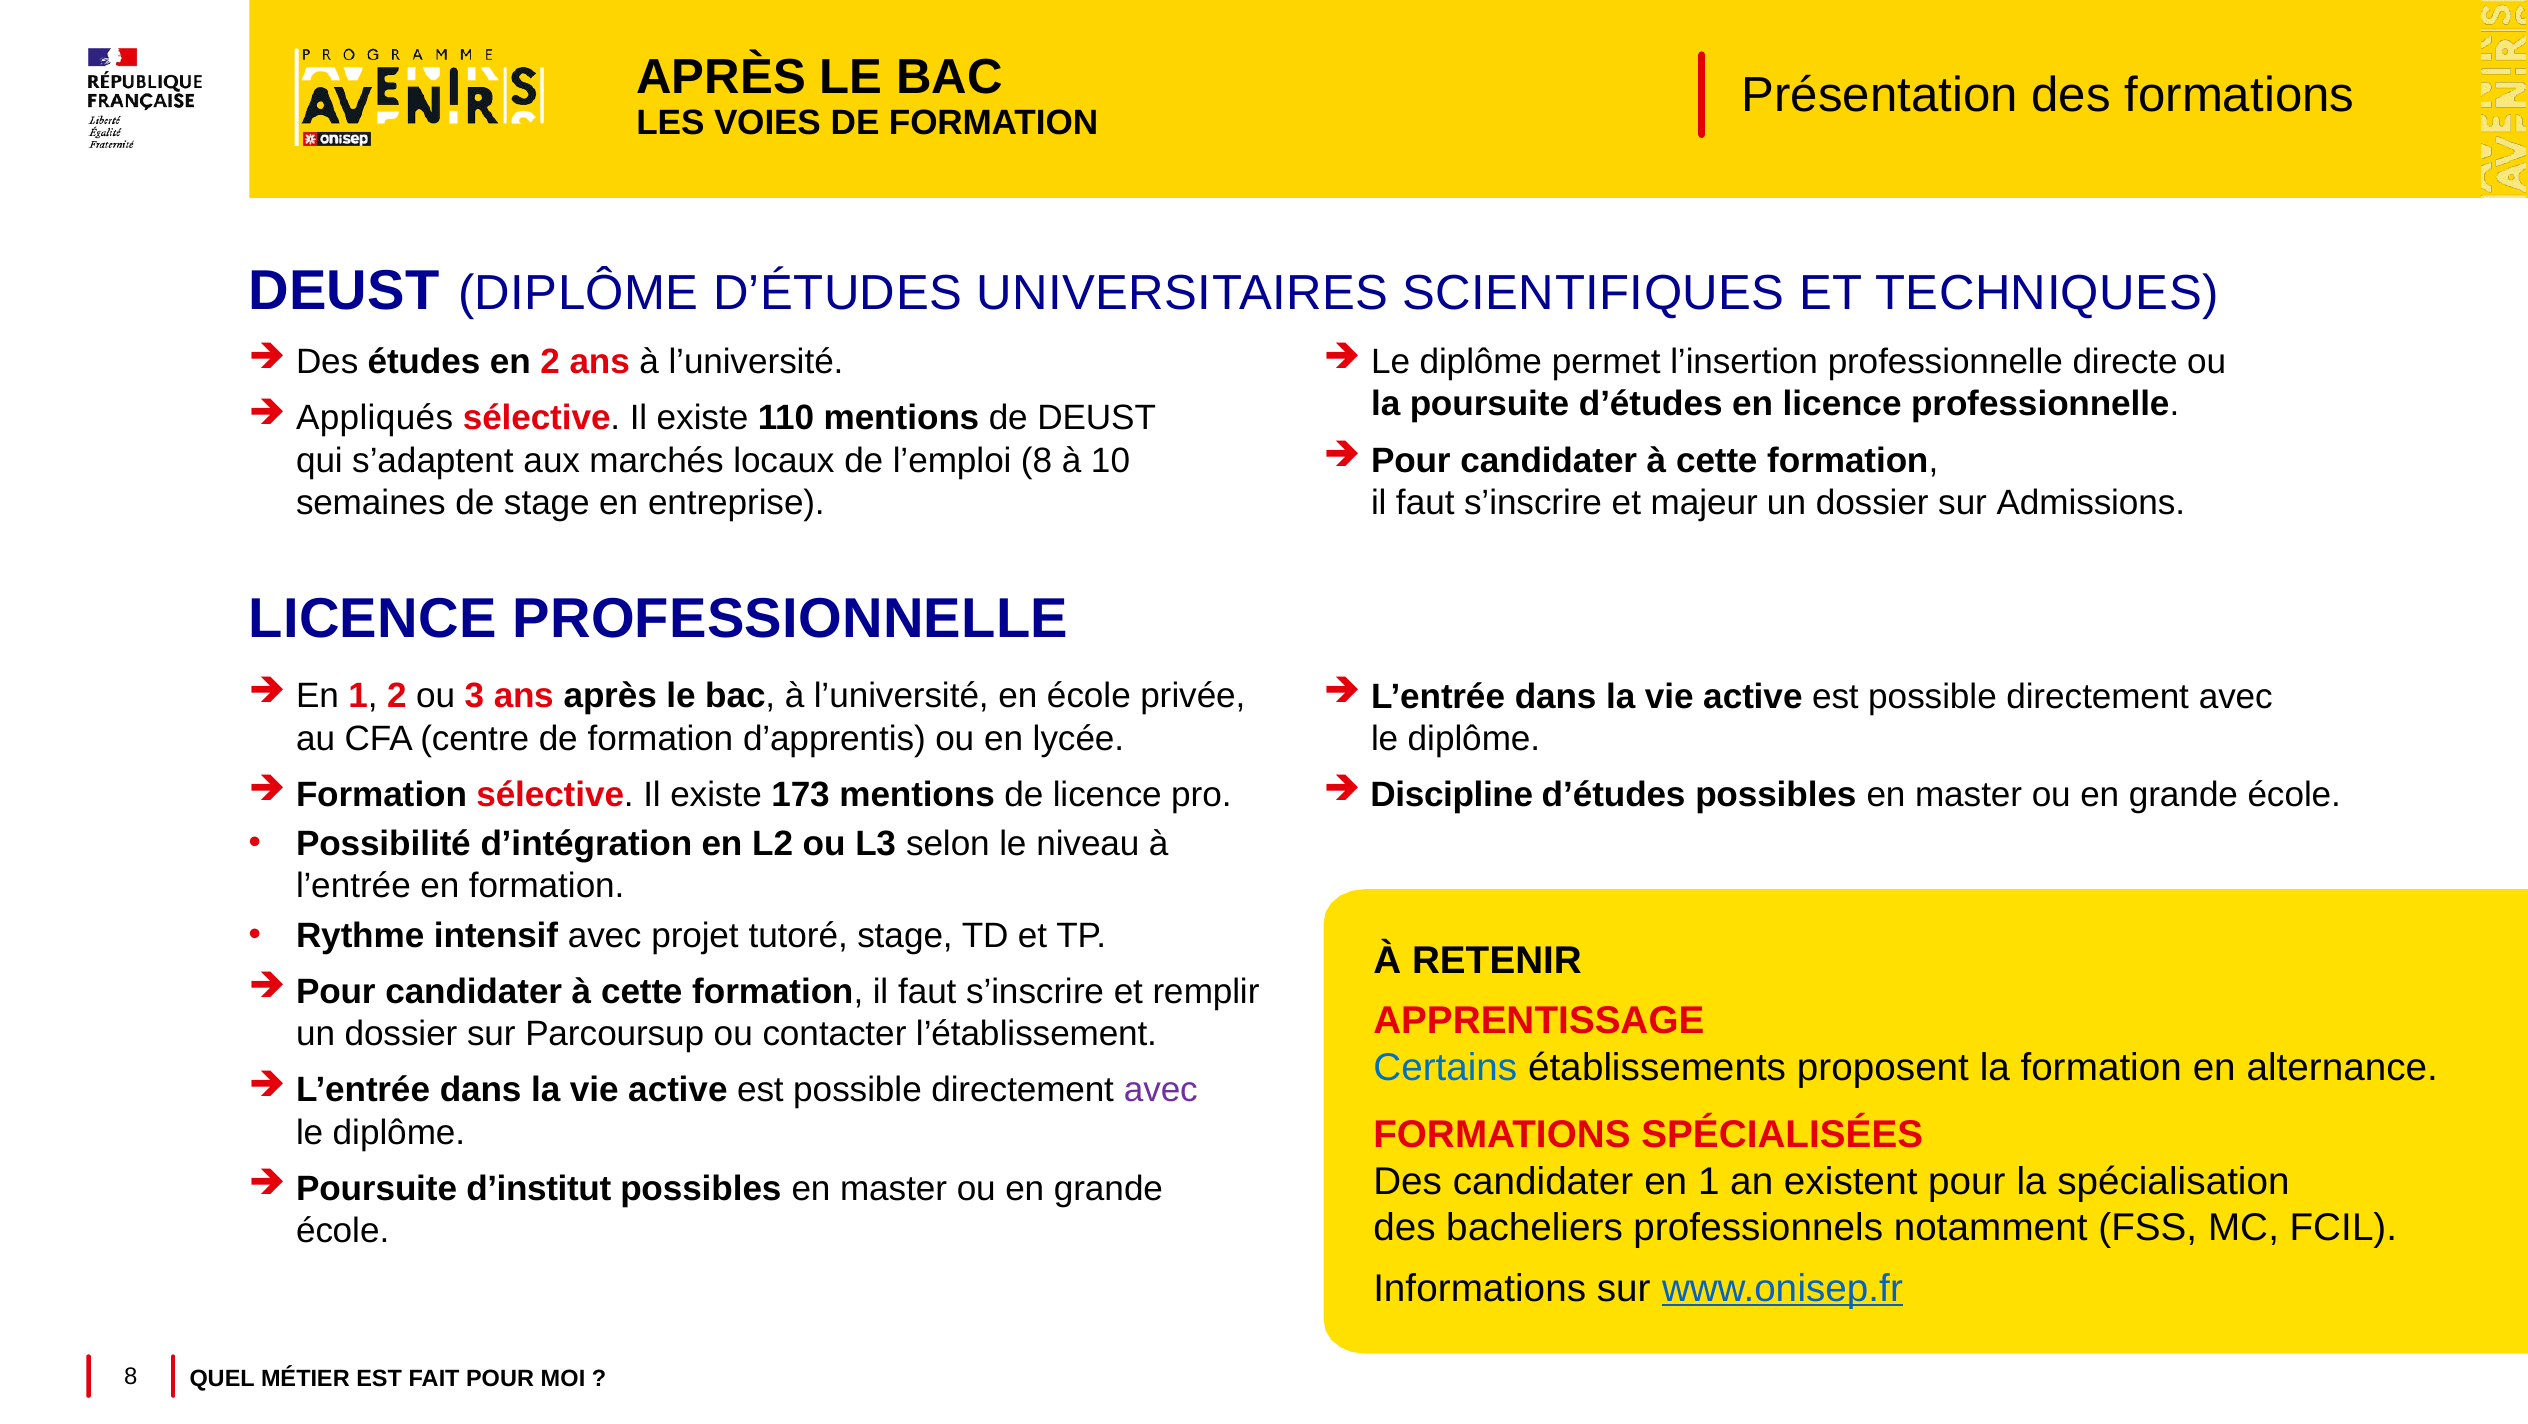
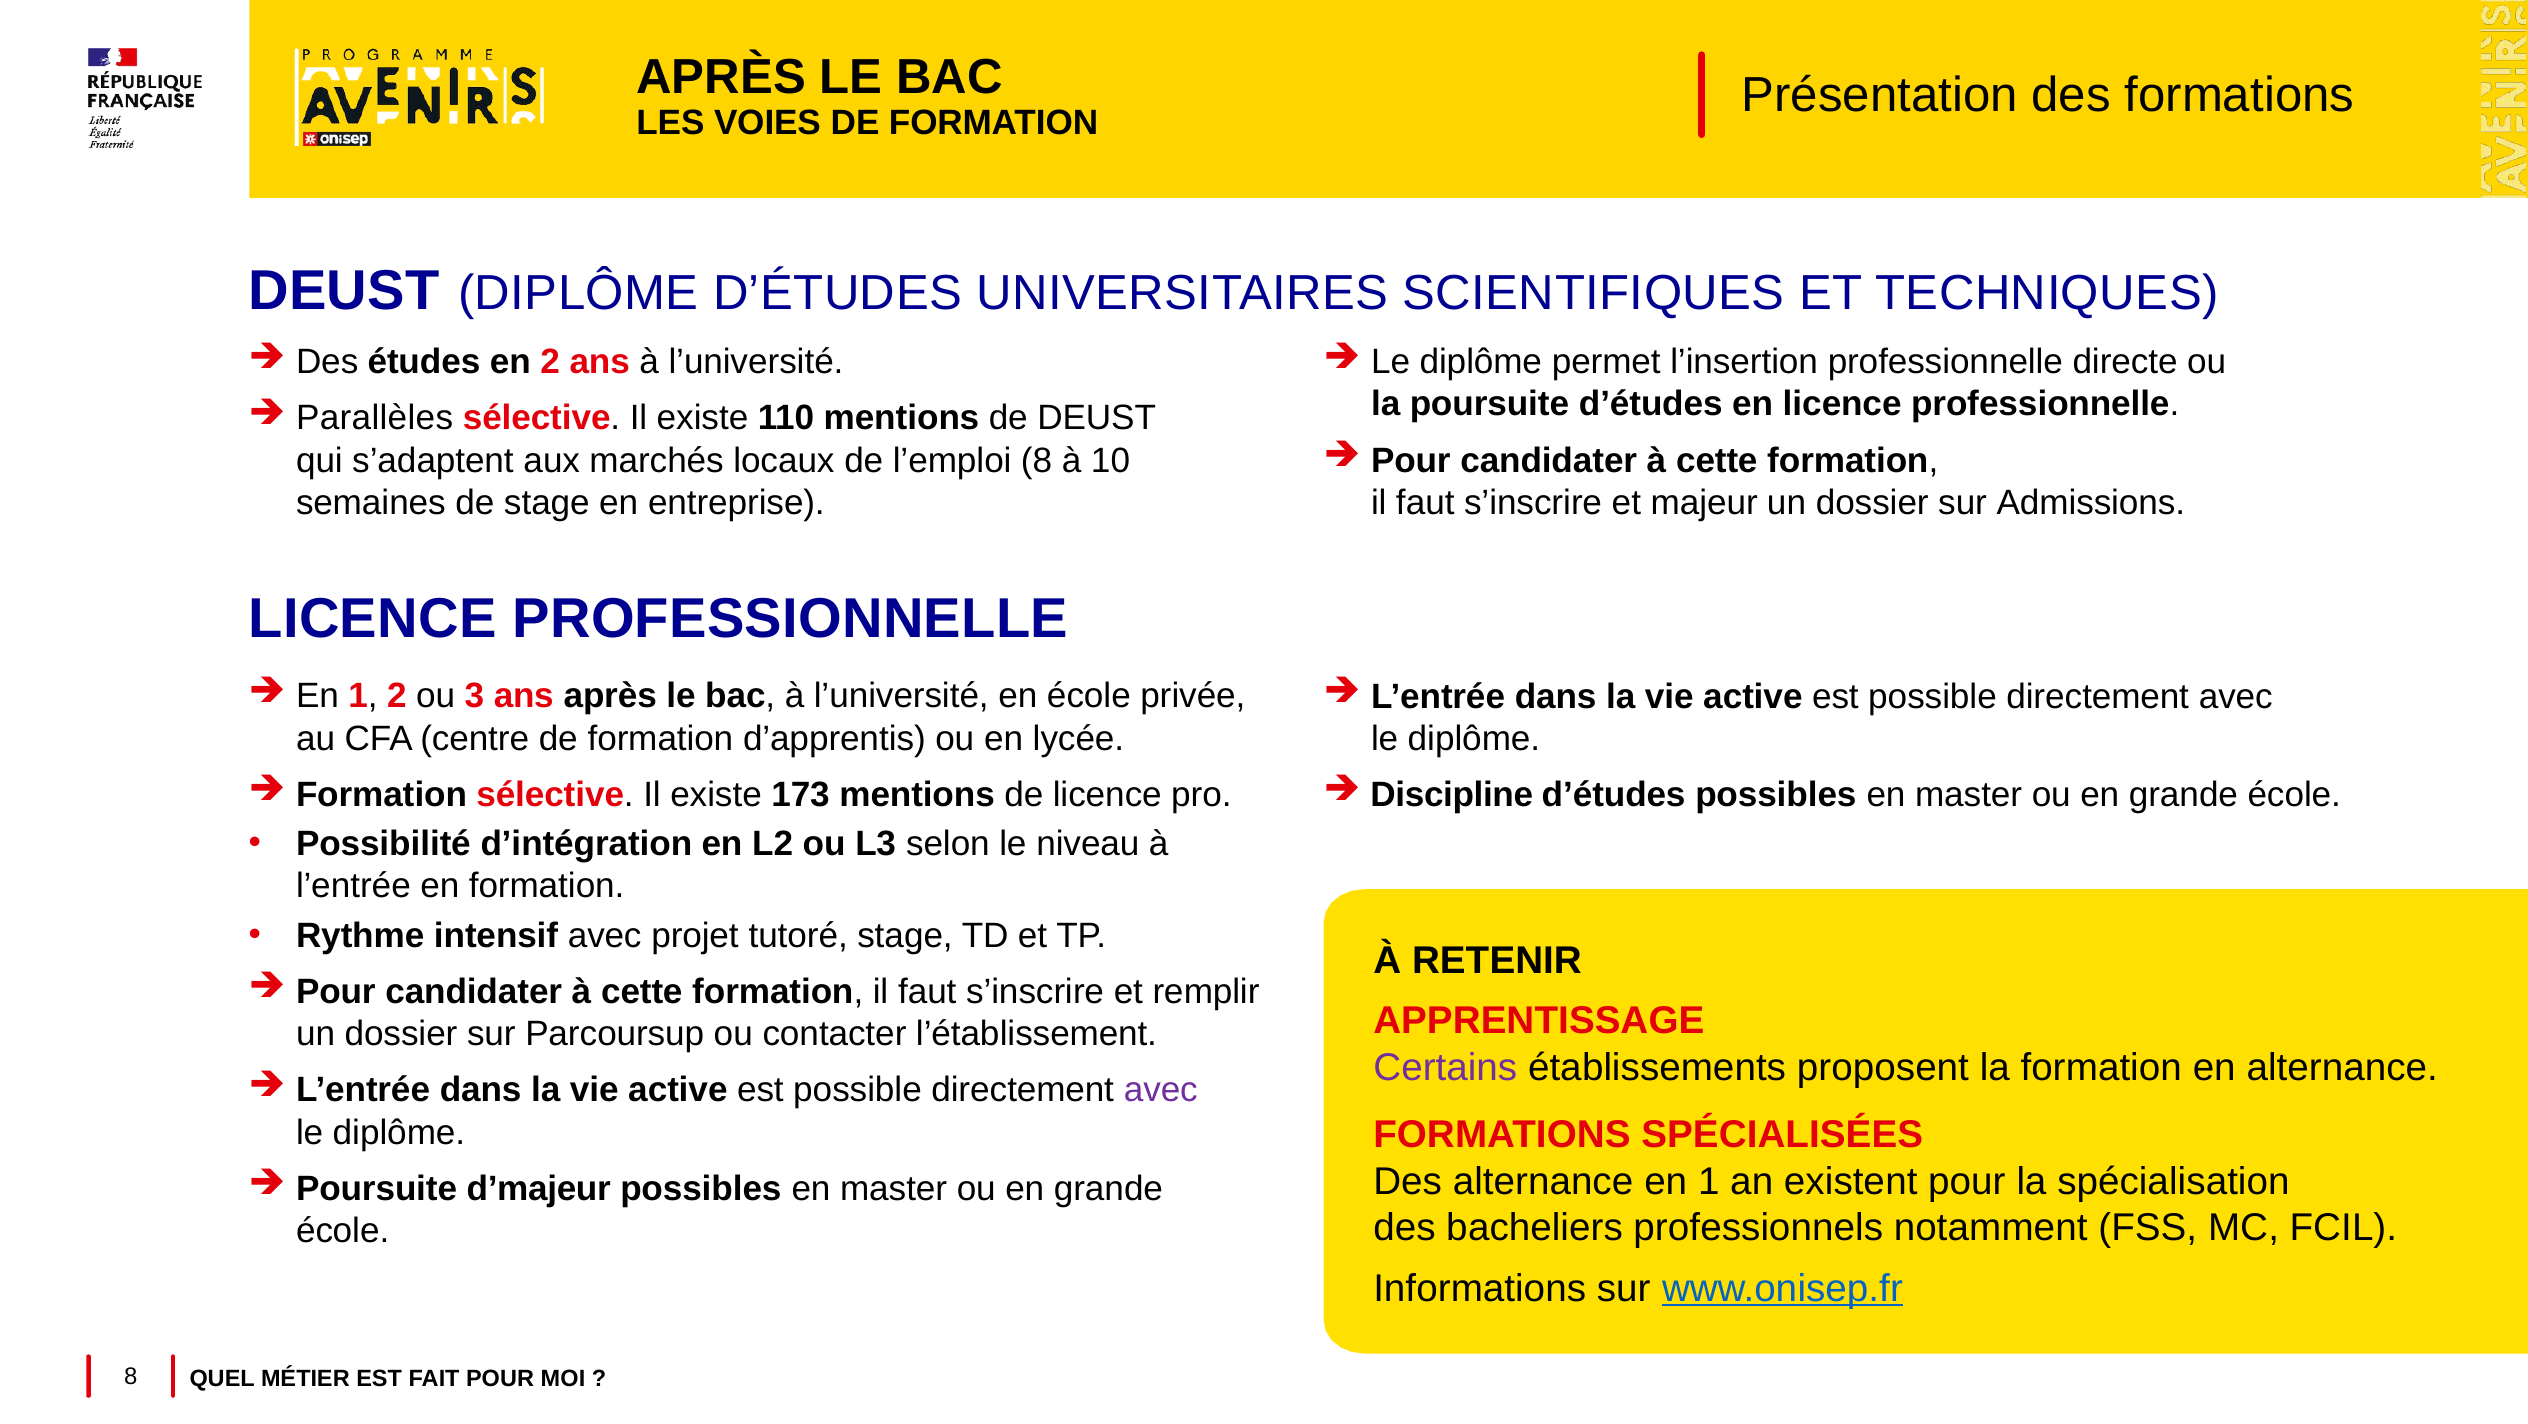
Appliqués: Appliqués -> Parallèles
Certains colour: blue -> purple
Des candidater: candidater -> alternance
d’institut: d’institut -> d’majeur
